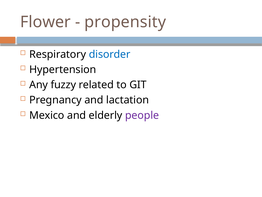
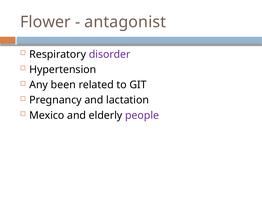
propensity: propensity -> antagonist
disorder colour: blue -> purple
fuzzy: fuzzy -> been
